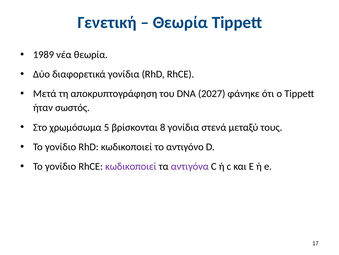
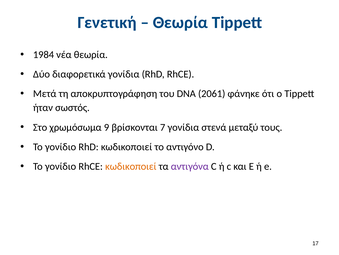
1989: 1989 -> 1984
2027: 2027 -> 2061
5: 5 -> 9
8: 8 -> 7
κωδικοποιεί at (131, 166) colour: purple -> orange
